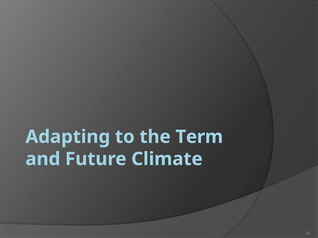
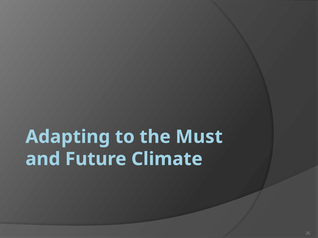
Term: Term -> Must
